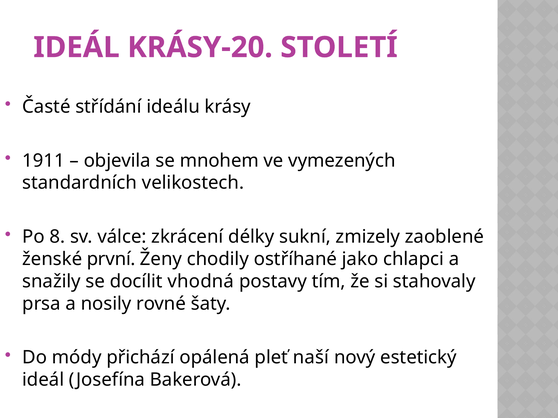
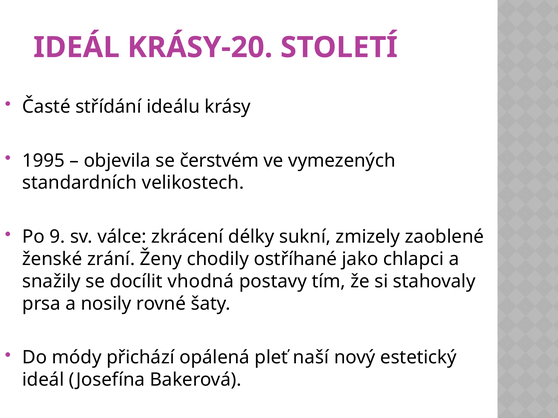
1911: 1911 -> 1995
mnohem: mnohem -> čerstvém
8: 8 -> 9
první: první -> zrání
